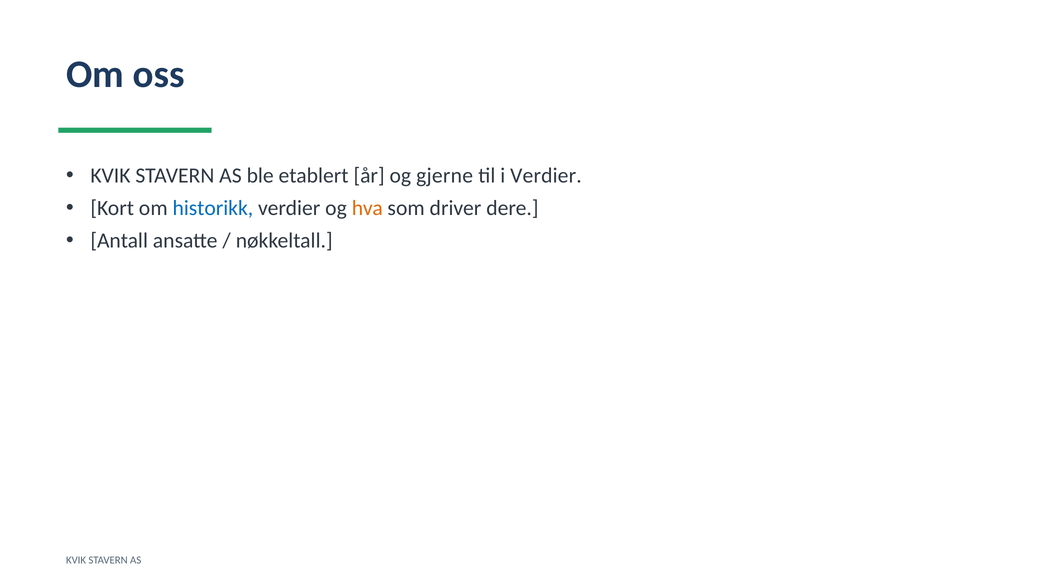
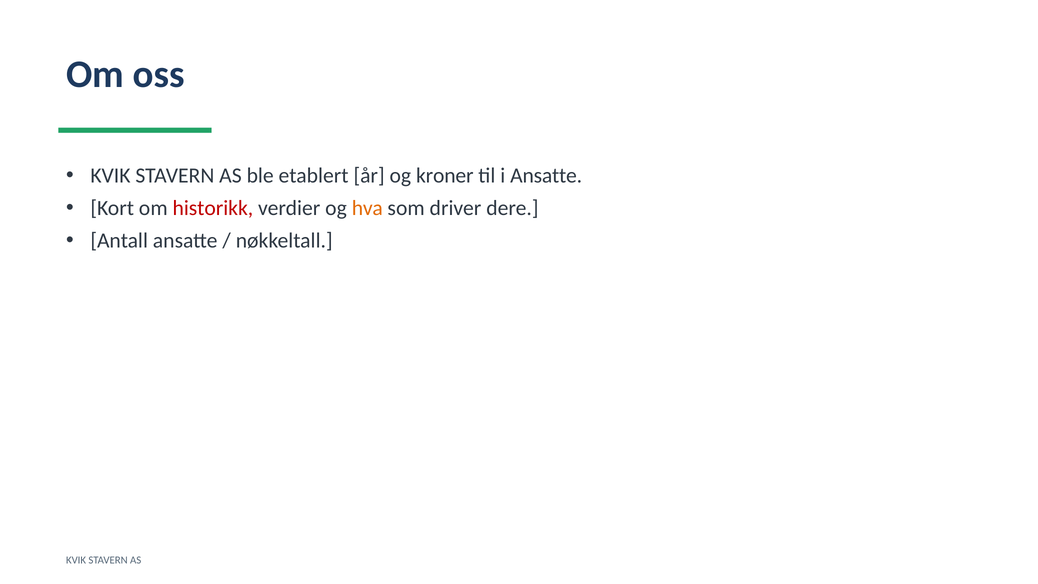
gjerne: gjerne -> kroner
i Verdier: Verdier -> Ansatte
historikk colour: blue -> red
